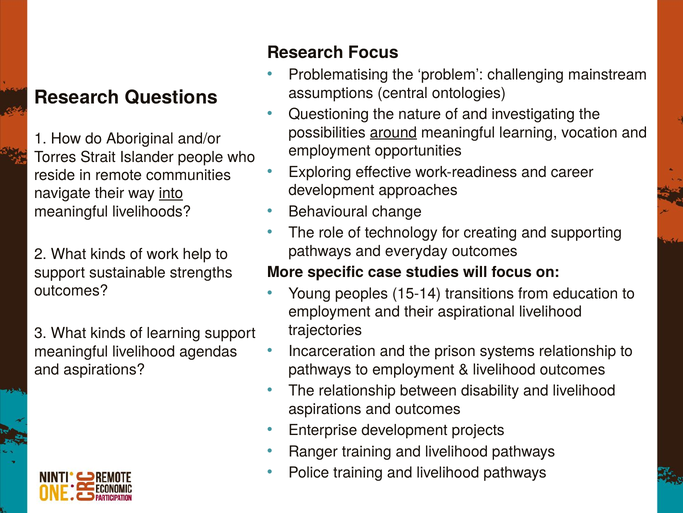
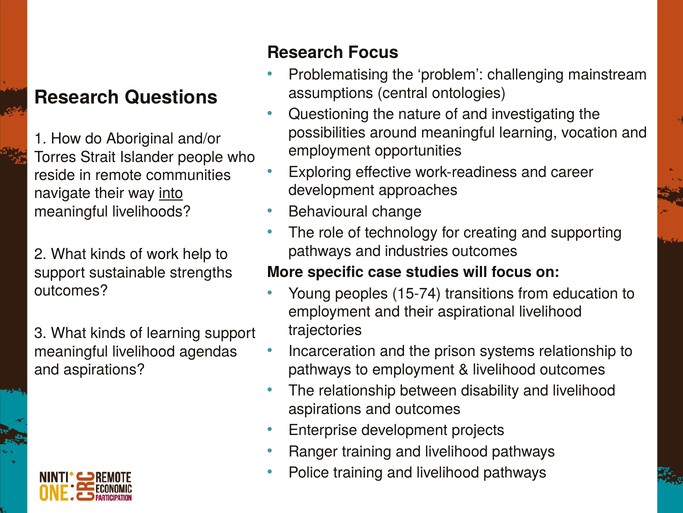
around underline: present -> none
everyday: everyday -> industries
15-14: 15-14 -> 15-74
